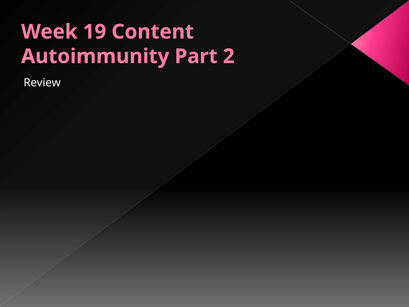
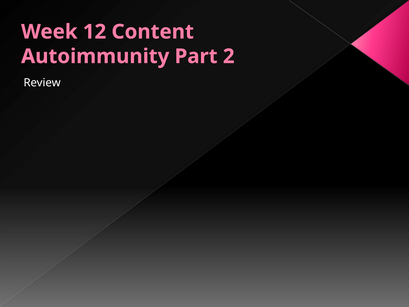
19: 19 -> 12
